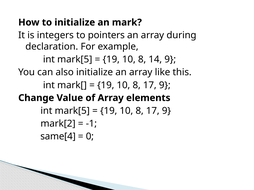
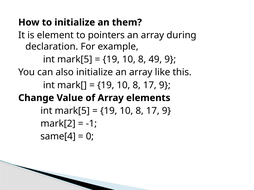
mark: mark -> them
integers: integers -> element
14: 14 -> 49
